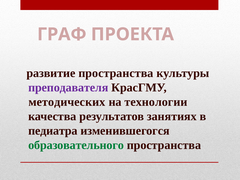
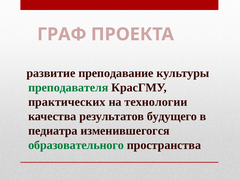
развитие пространства: пространства -> преподавание
преподавателя colour: purple -> green
методических: методических -> практических
занятиях: занятиях -> будущего
